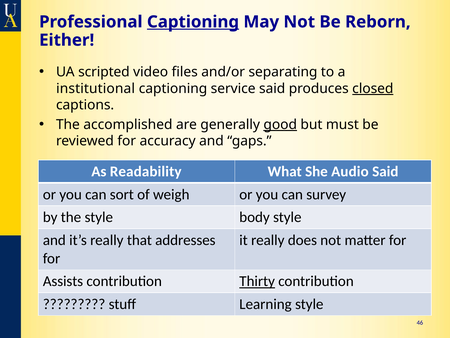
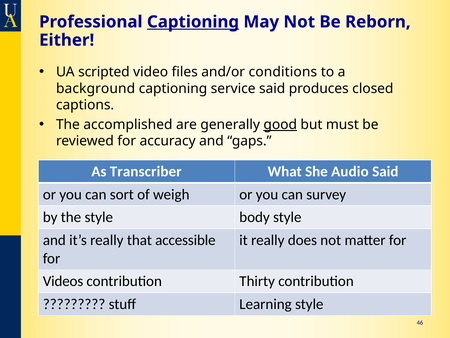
separating: separating -> conditions
institutional: institutional -> background
closed underline: present -> none
Readability: Readability -> Transcriber
addresses: addresses -> accessible
Assists: Assists -> Videos
Thirty underline: present -> none
